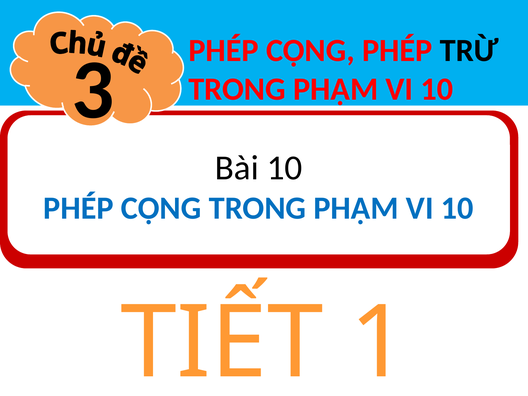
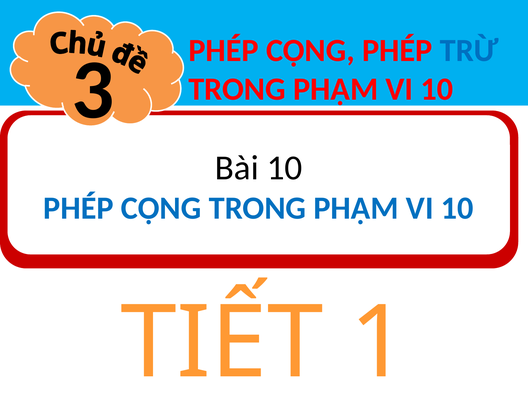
TRỪ colour: black -> blue
